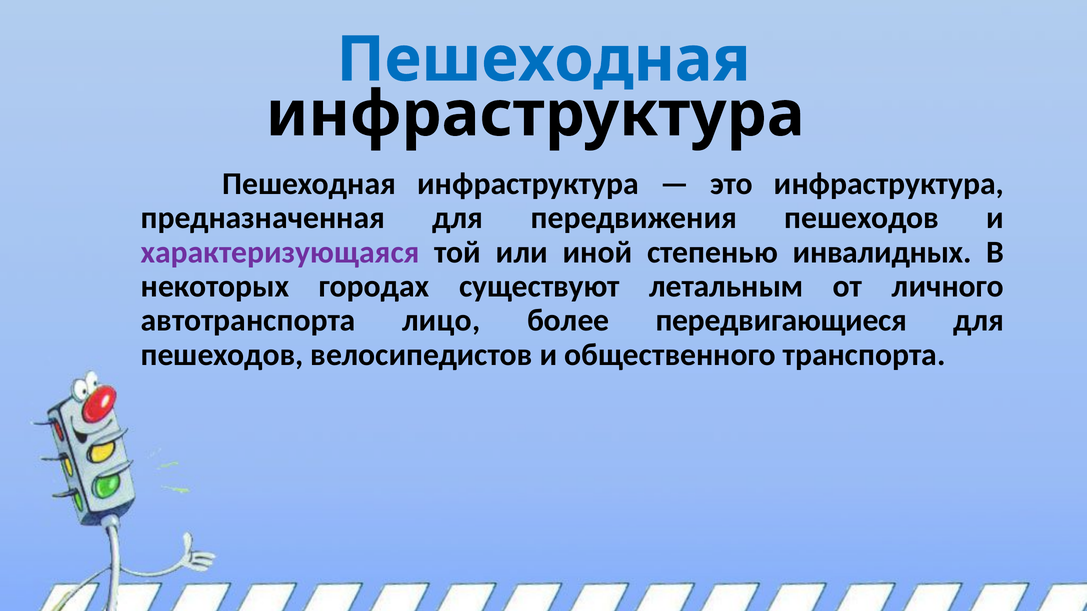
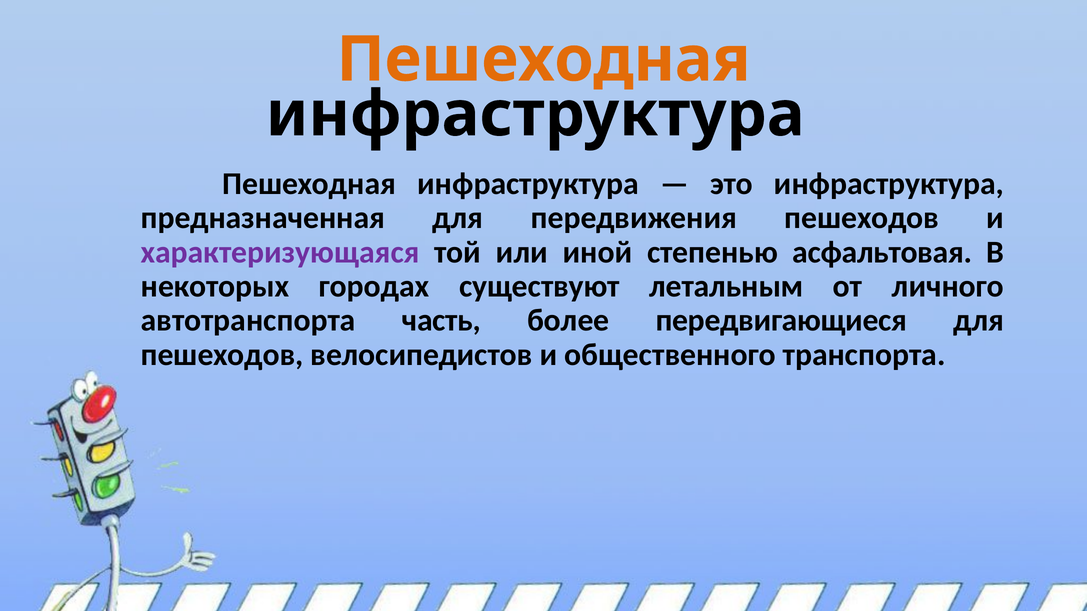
Пешеходная at (544, 60) colour: blue -> orange
инвалидных: инвалидных -> асфальтовая
лицо: лицо -> часть
